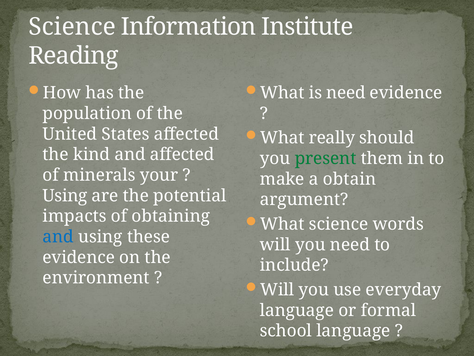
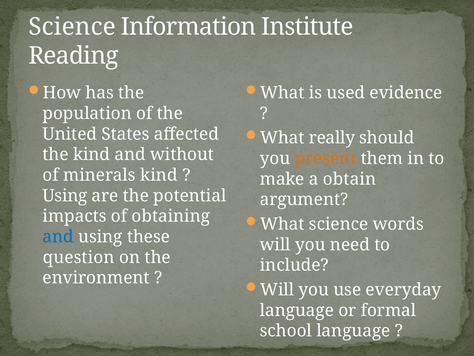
is need: need -> used
and affected: affected -> without
present colour: green -> orange
minerals your: your -> kind
evidence at (79, 257): evidence -> question
